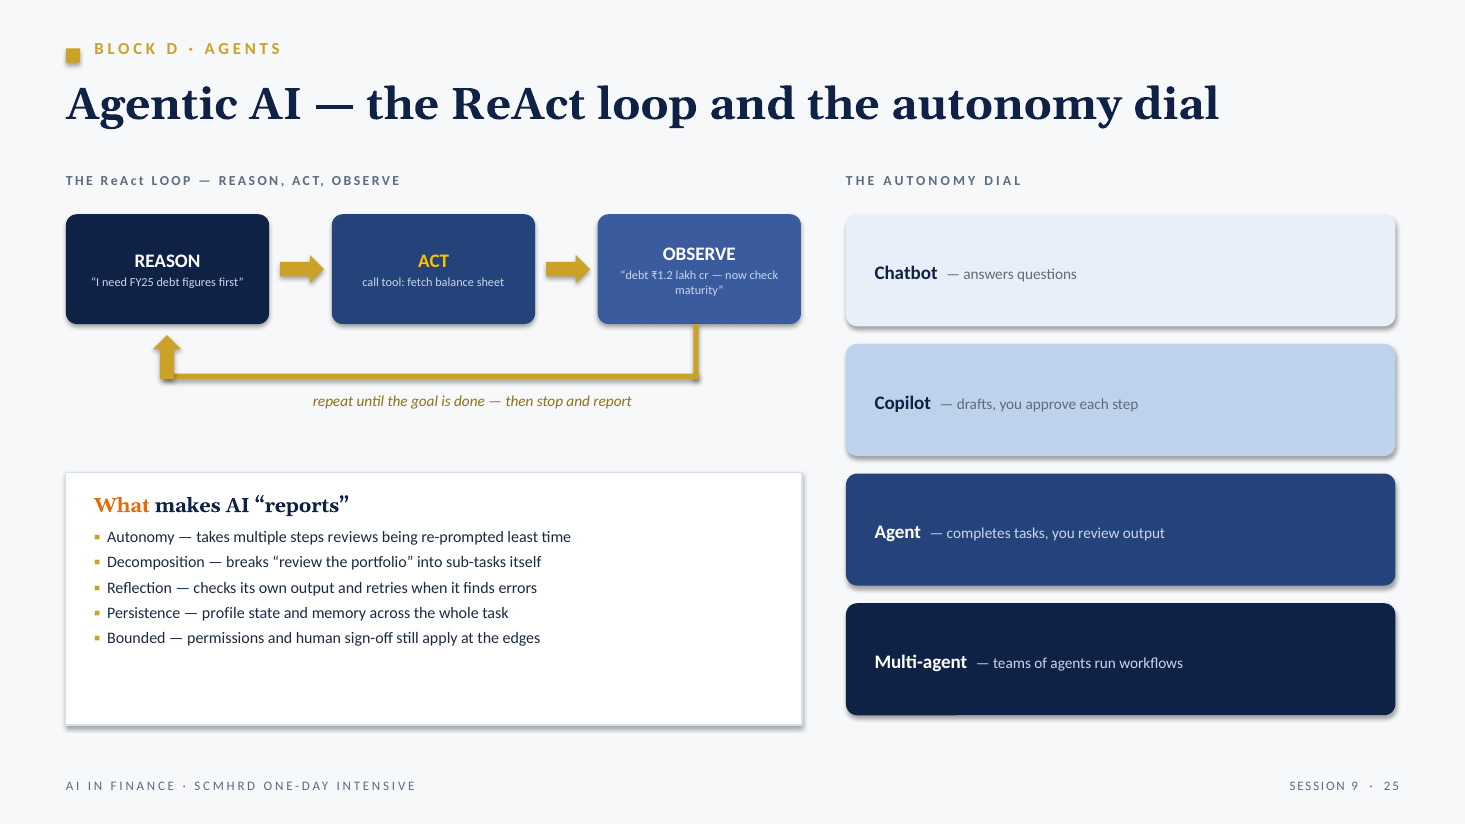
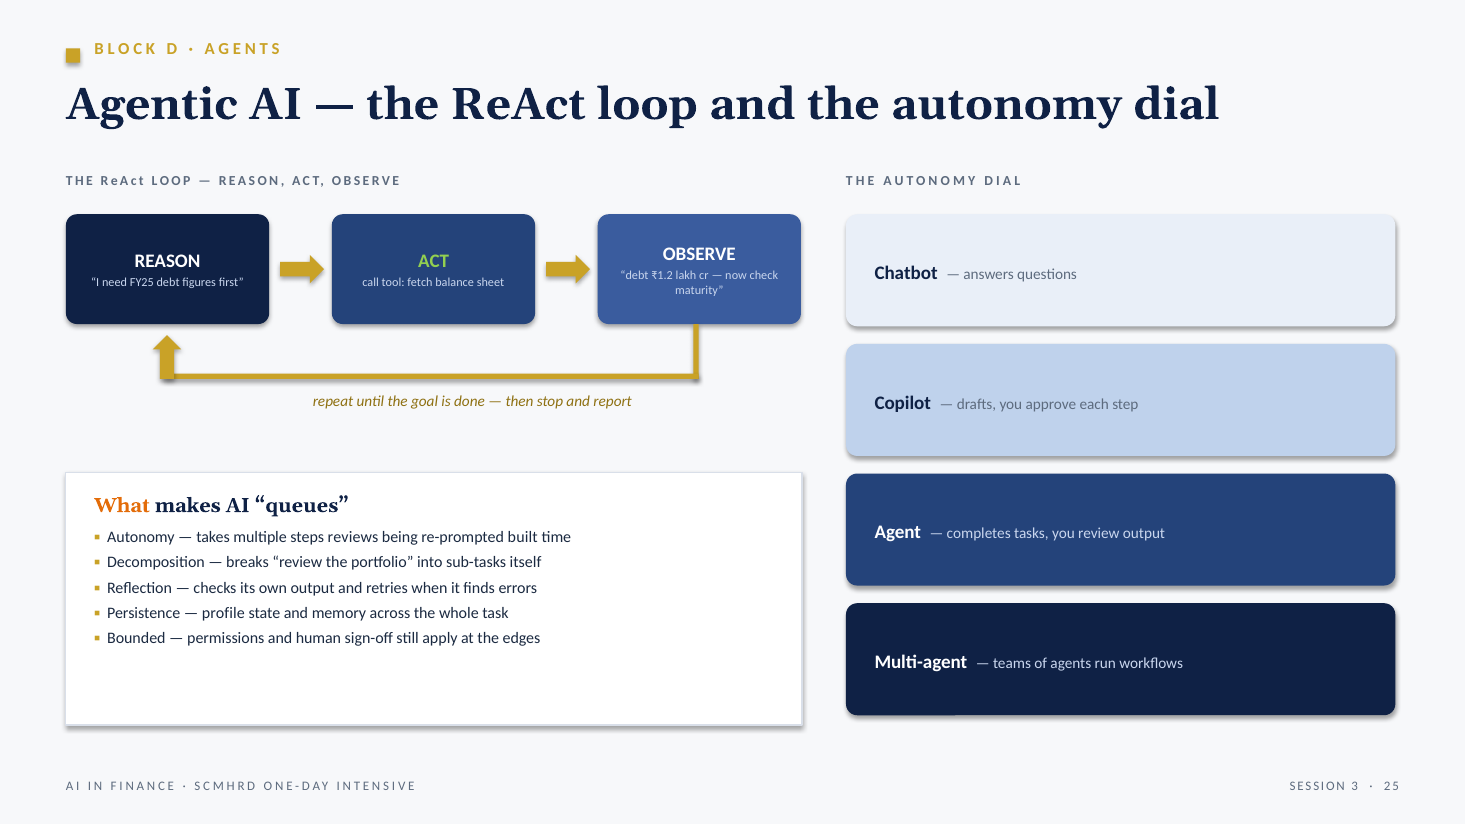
ACT at (434, 262) colour: yellow -> light green
reports: reports -> queues
least: least -> built
9: 9 -> 3
